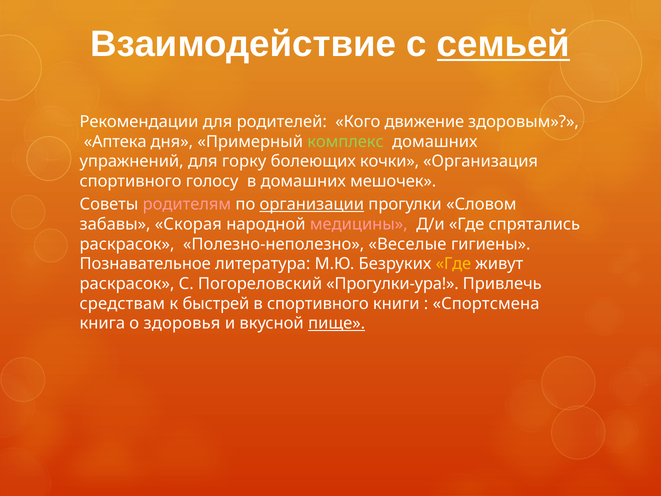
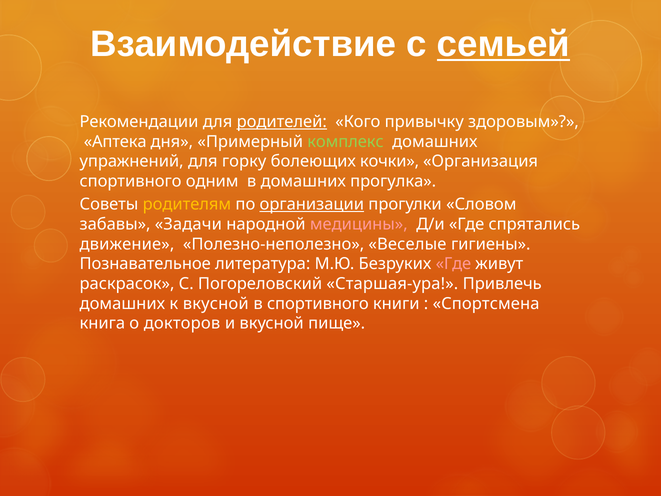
родителей underline: none -> present
движение: движение -> привычку
голосу: голосу -> одним
мешочек: мешочек -> прогулка
родителям colour: pink -> yellow
Скорая: Скорая -> Задачи
раскрасок at (127, 244): раскрасок -> движение
Где at (453, 264) colour: yellow -> pink
Прогулки-ура: Прогулки-ура -> Старшая-ура
средствам at (122, 303): средствам -> домашних
к быстрей: быстрей -> вкусной
здоровья: здоровья -> докторов
пище underline: present -> none
